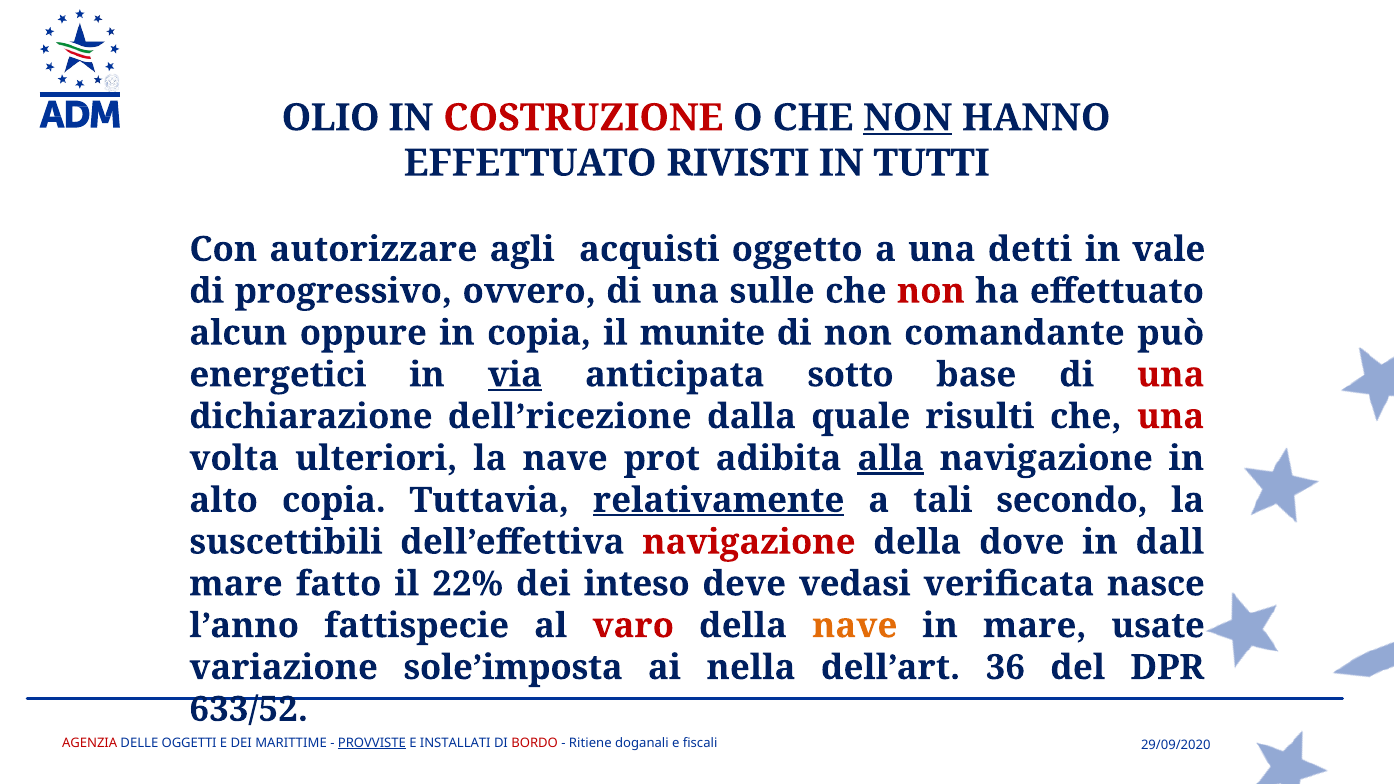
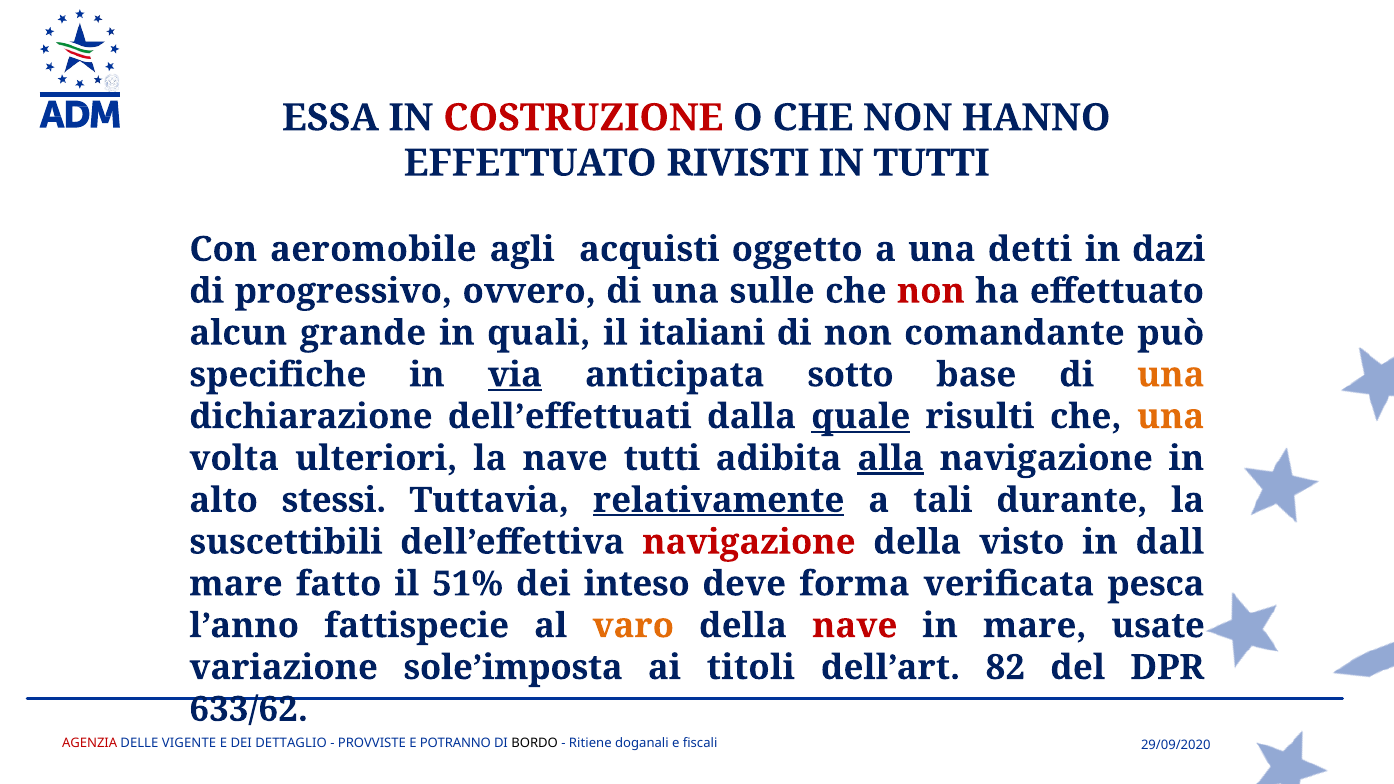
OLIO: OLIO -> ESSA
NON at (908, 118) underline: present -> none
autorizzare: autorizzare -> aeromobile
vale: vale -> dazi
oppure: oppure -> grande
in copia: copia -> quali
munite: munite -> italiani
energetici: energetici -> specifiche
una at (1171, 375) colour: red -> orange
dell’ricezione: dell’ricezione -> dell’effettuati
quale underline: none -> present
una at (1171, 417) colour: red -> orange
nave prot: prot -> tutti
alto copia: copia -> stessi
secondo: secondo -> durante
dove: dove -> visto
22%: 22% -> 51%
vedasi: vedasi -> forma
nasce: nasce -> pesca
varo colour: red -> orange
nave at (855, 626) colour: orange -> red
nella: nella -> titoli
36: 36 -> 82
633/52: 633/52 -> 633/62
OGGETTI: OGGETTI -> VIGENTE
MARITTIME: MARITTIME -> DETTAGLIO
PROVVISTE underline: present -> none
INSTALLATI: INSTALLATI -> POTRANNO
BORDO colour: red -> black
